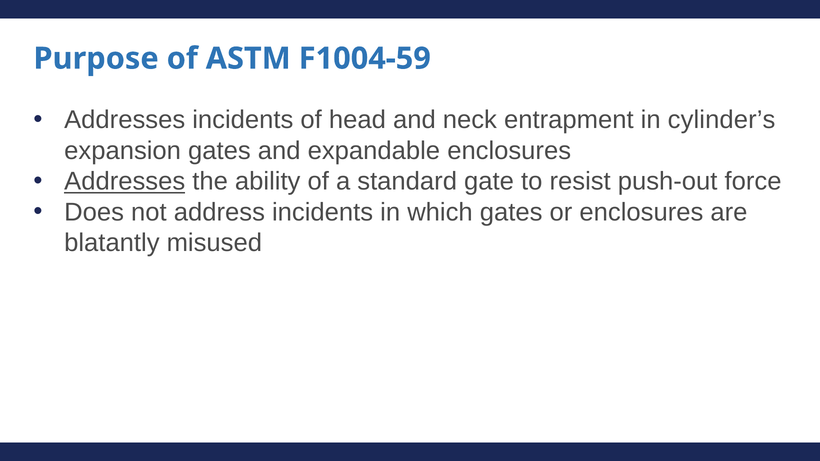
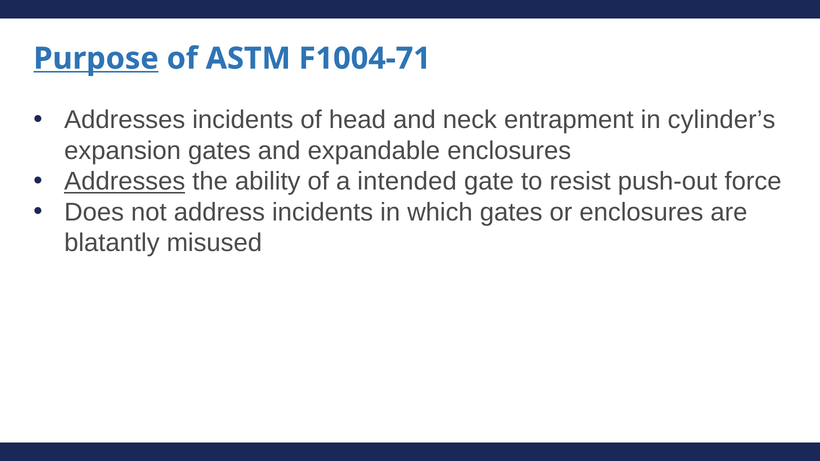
Purpose underline: none -> present
F1004-59: F1004-59 -> F1004-71
standard: standard -> intended
